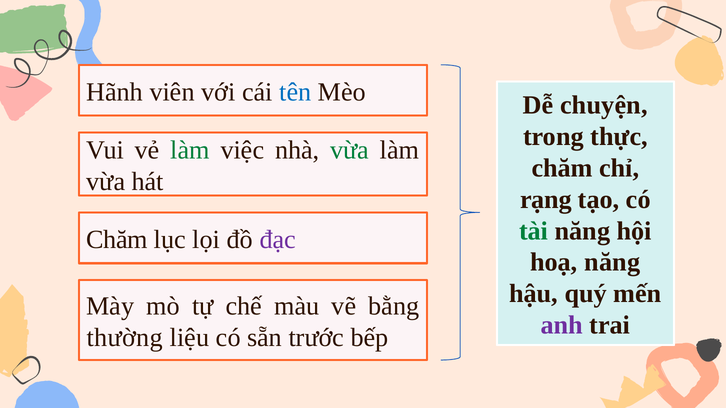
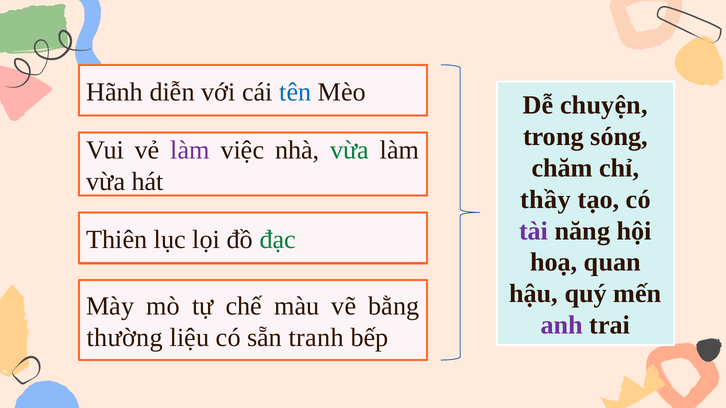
viên: viên -> diễn
thực: thực -> sóng
làm at (190, 150) colour: green -> purple
rạng: rạng -> thầy
tài colour: green -> purple
Chăm at (117, 240): Chăm -> Thiên
đạc colour: purple -> green
hoạ năng: năng -> quan
trước: trước -> tranh
